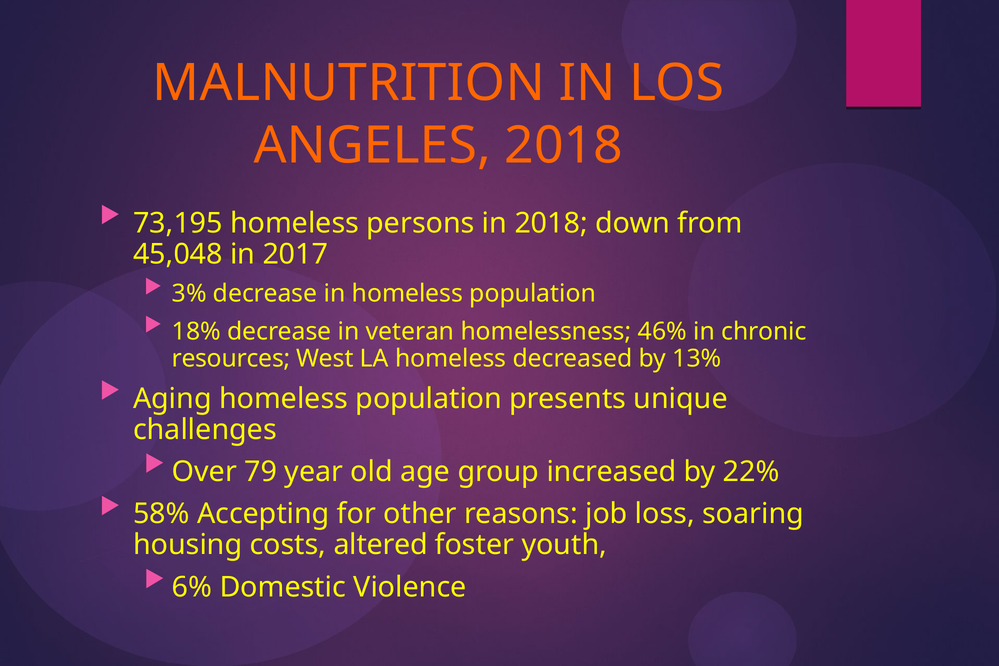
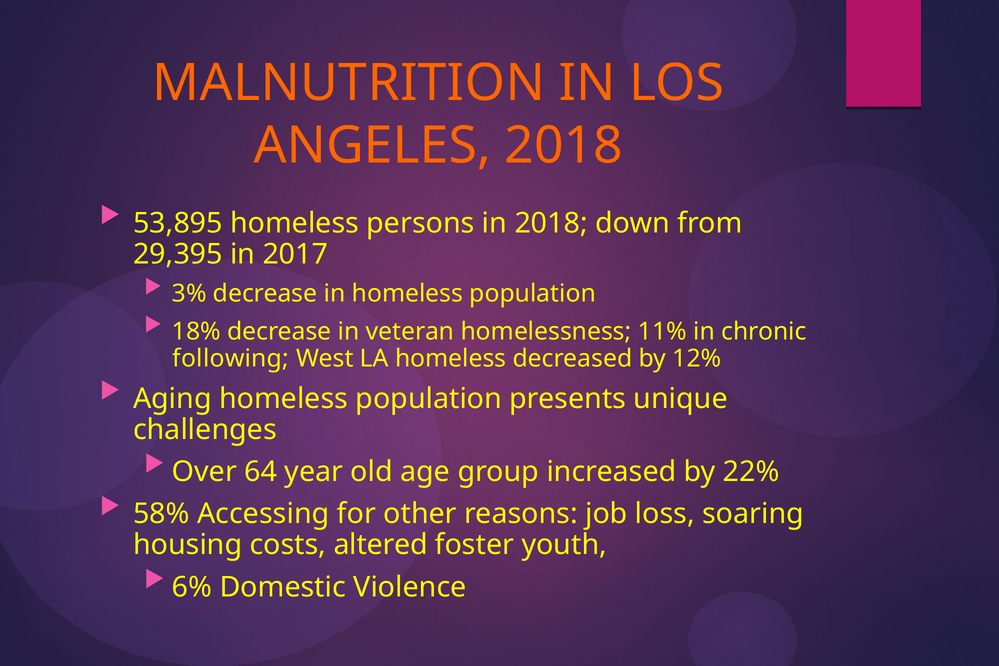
73,195: 73,195 -> 53,895
45,048: 45,048 -> 29,395
46%: 46% -> 11%
resources: resources -> following
13%: 13% -> 12%
79: 79 -> 64
Accepting: Accepting -> Accessing
